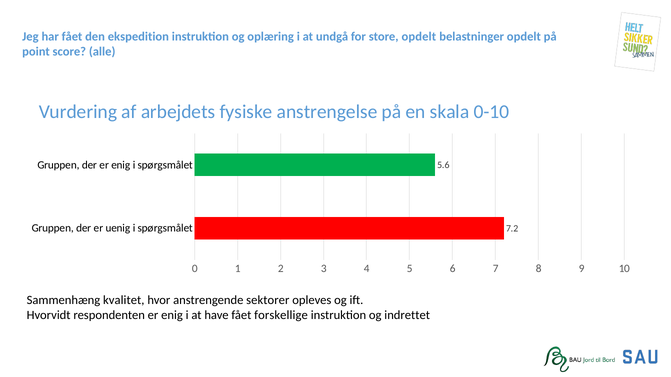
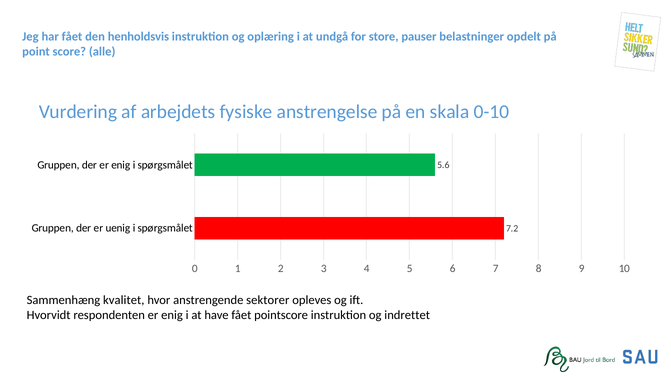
ekspedition: ekspedition -> henholdsvis
store opdelt: opdelt -> pauser
forskellige: forskellige -> pointscore
